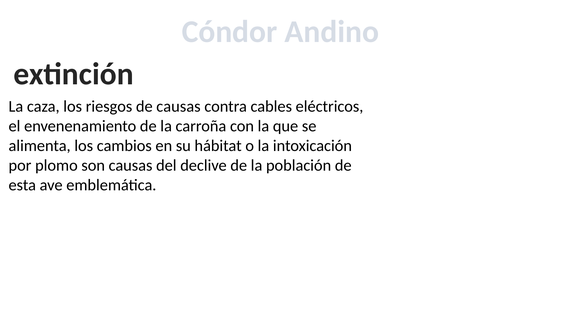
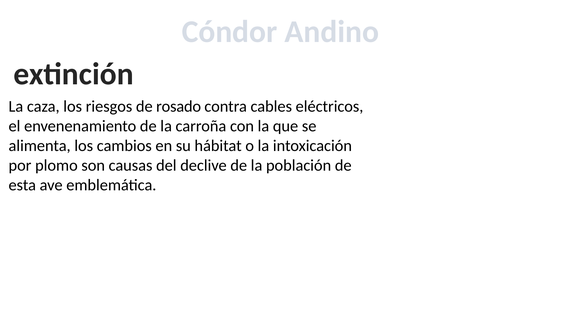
de causas: causas -> rosado
